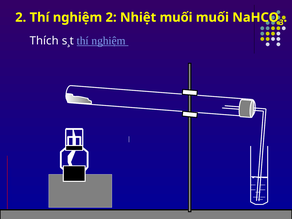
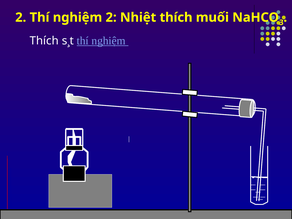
Nhiệt muối: muối -> thích
